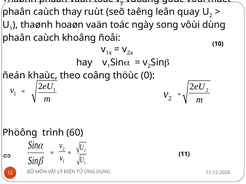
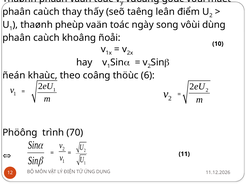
ruùt: ruùt -> thấy
quay: quay -> điểm
hoaøn: hoaøn -> pheùp
0: 0 -> 6
60: 60 -> 70
